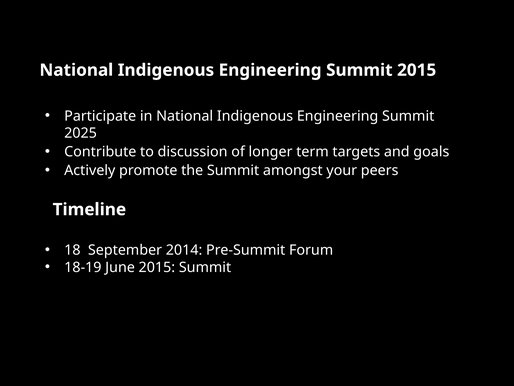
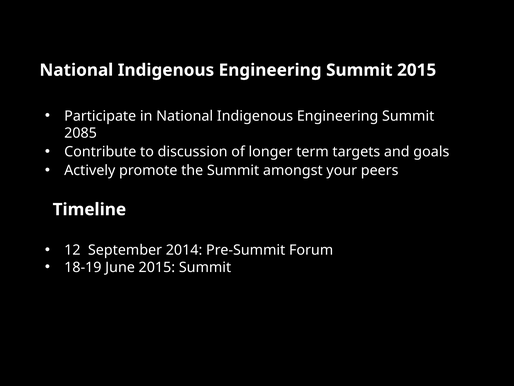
2025: 2025 -> 2085
18: 18 -> 12
